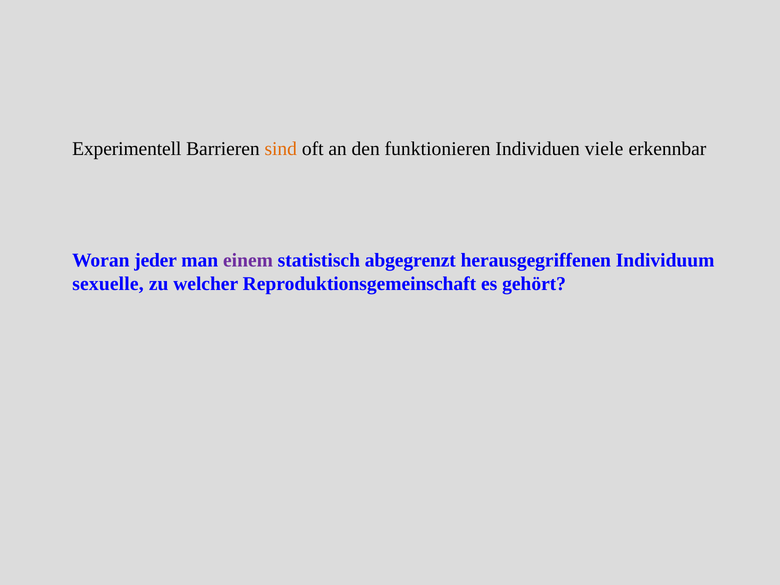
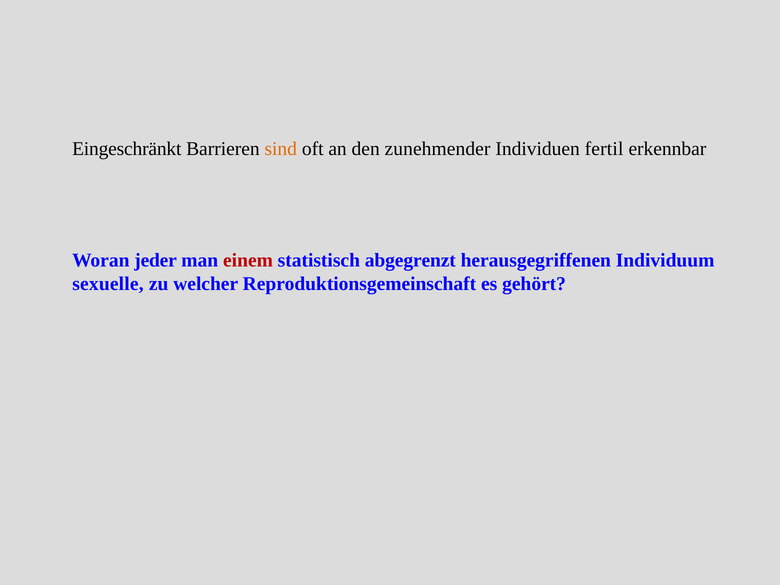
Experimentell: Experimentell -> Eingeschränkt
funktionieren: funktionieren -> zunehmender
viele: viele -> fertil
einem colour: purple -> red
